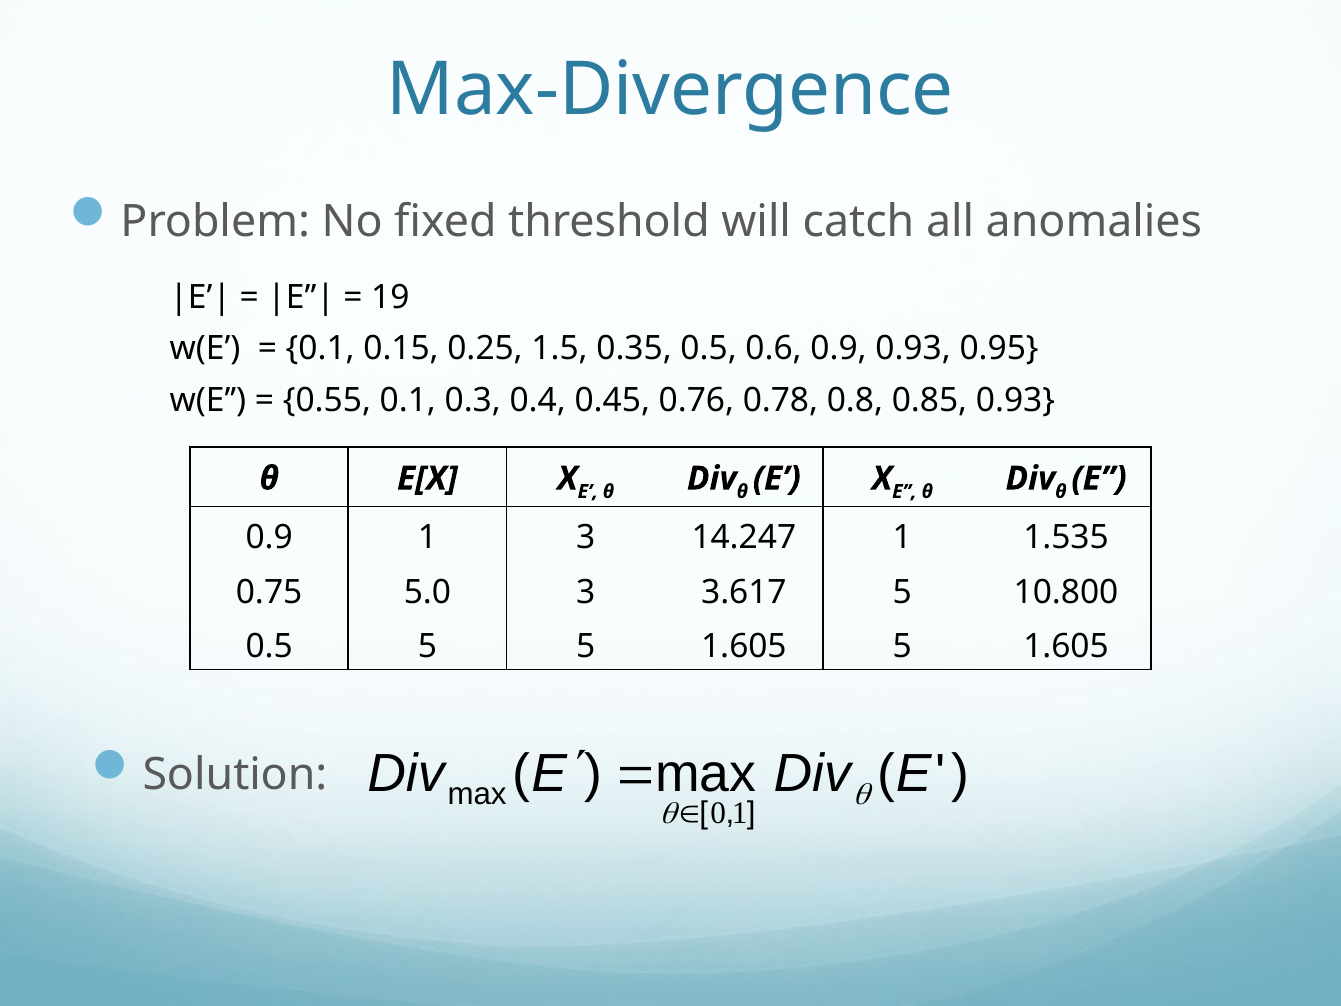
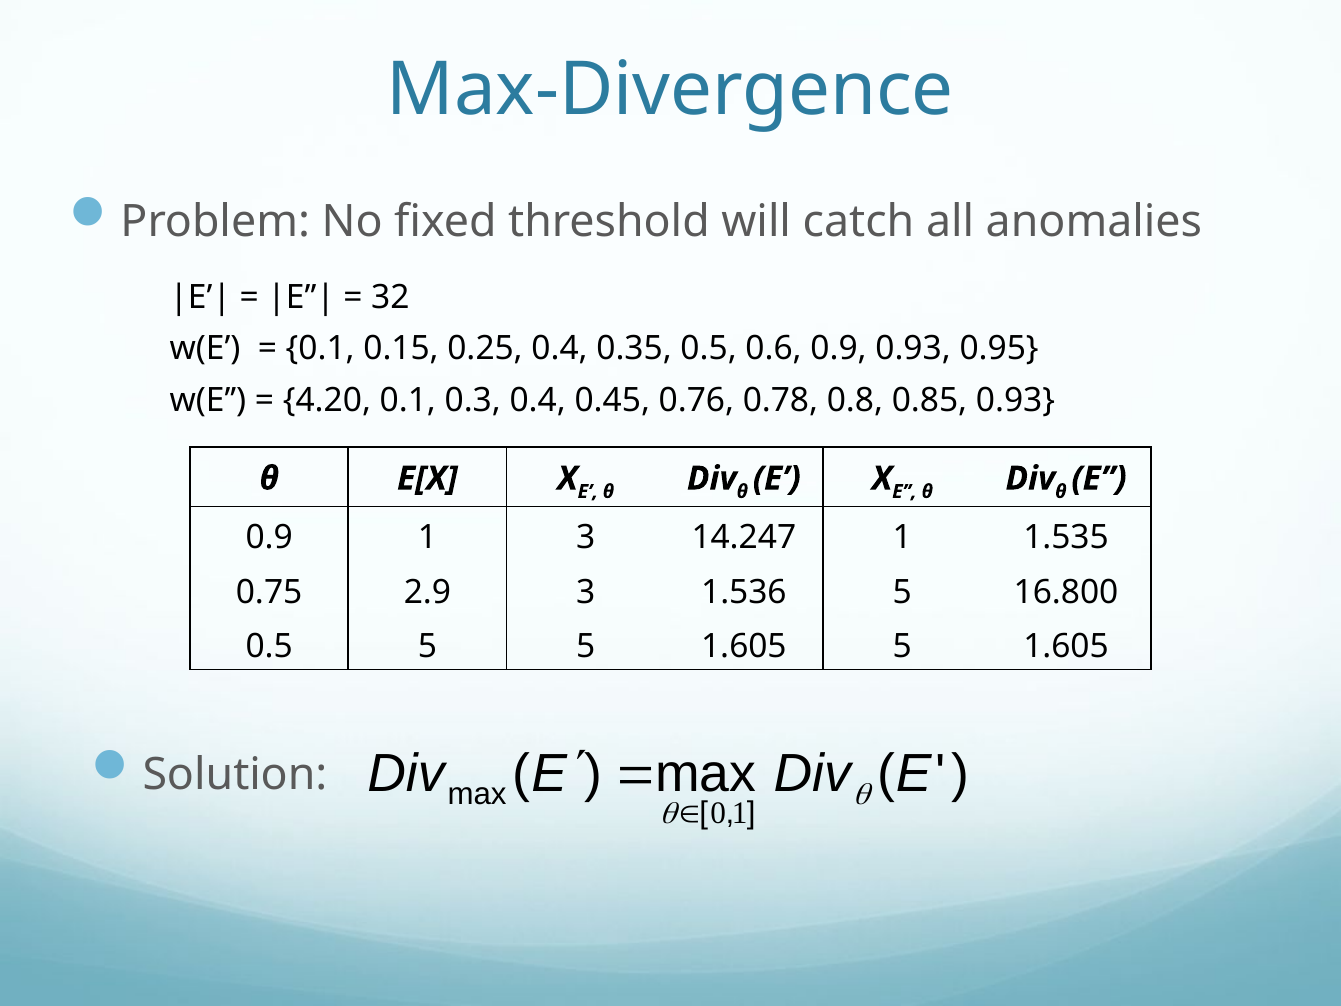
19: 19 -> 32
0.25 1.5: 1.5 -> 0.4
0.55: 0.55 -> 4.20
5.0: 5.0 -> 2.9
3.617: 3.617 -> 1.536
10.800: 10.800 -> 16.800
